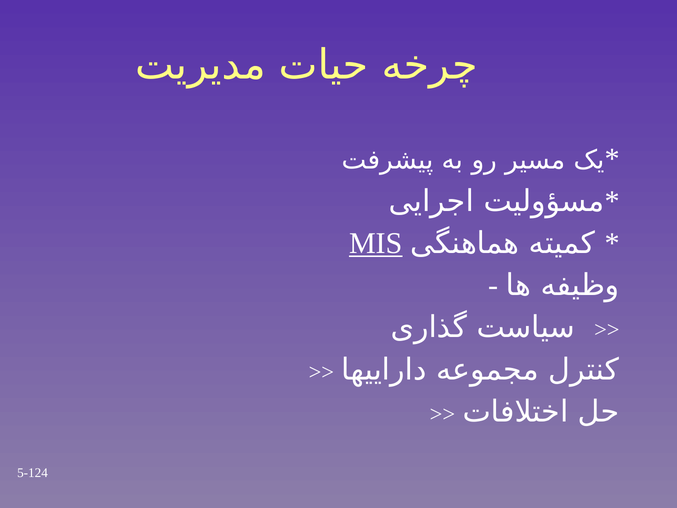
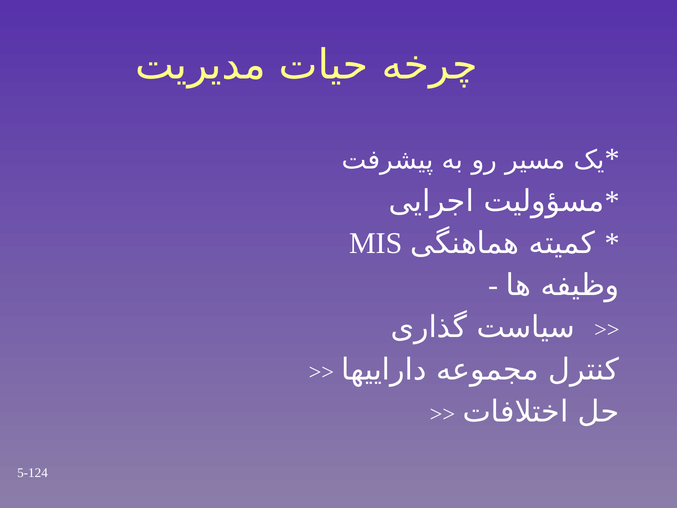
MIS underline: present -> none
